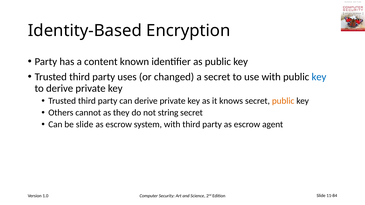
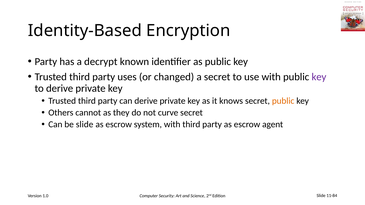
content: content -> decrypt
key at (319, 77) colour: blue -> purple
string: string -> curve
